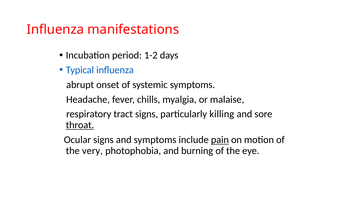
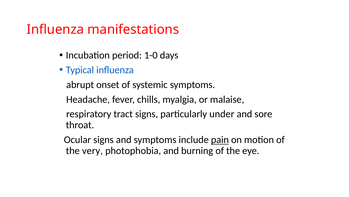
1-2: 1-2 -> 1-0
killing: killing -> under
throat underline: present -> none
